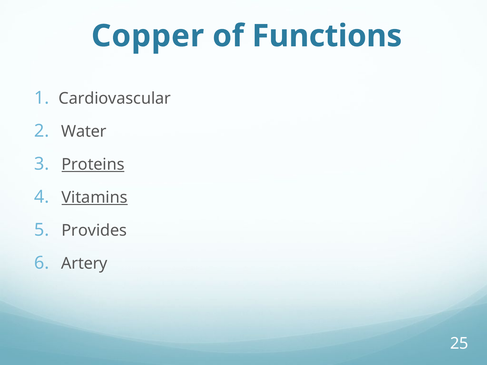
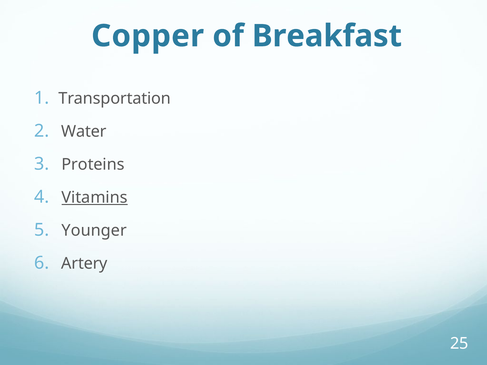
Functions: Functions -> Breakfast
Cardiovascular: Cardiovascular -> Transportation
Proteins underline: present -> none
Provides: Provides -> Younger
